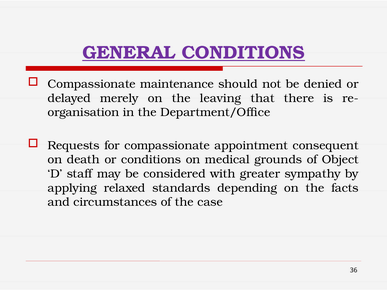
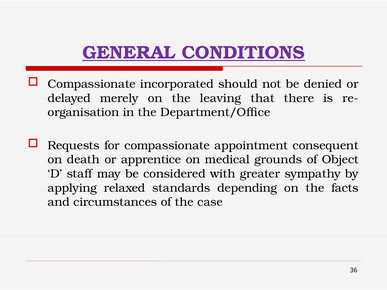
maintenance: maintenance -> incorporated
or conditions: conditions -> apprentice
